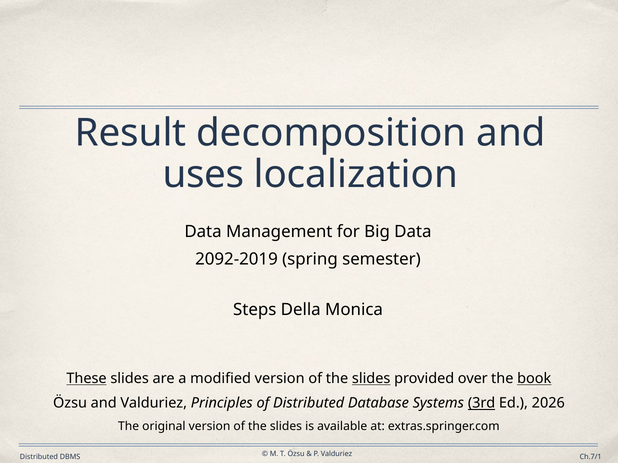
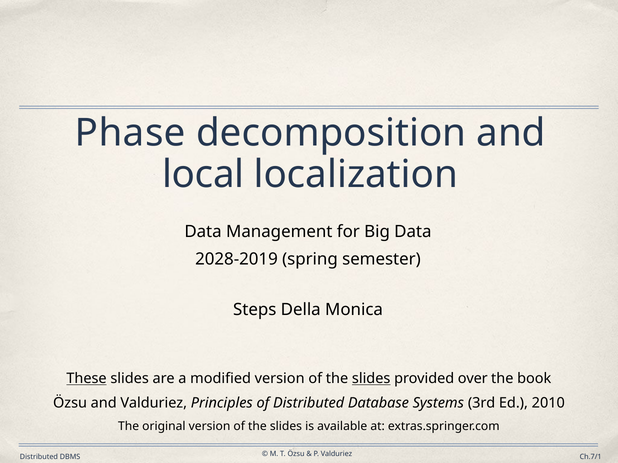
Result: Result -> Phase
uses: uses -> local
2092-2019: 2092-2019 -> 2028-2019
book underline: present -> none
3rd underline: present -> none
2026: 2026 -> 2010
